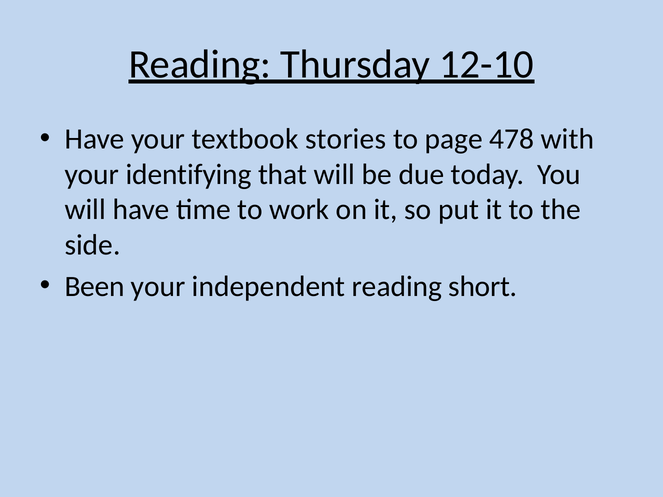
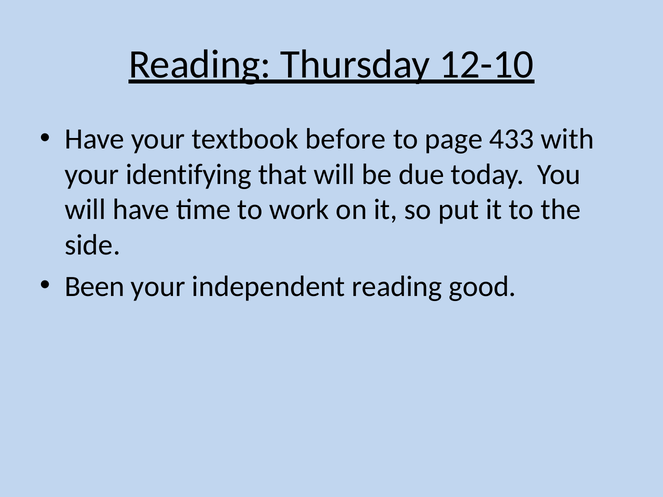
stories: stories -> before
478: 478 -> 433
short: short -> good
